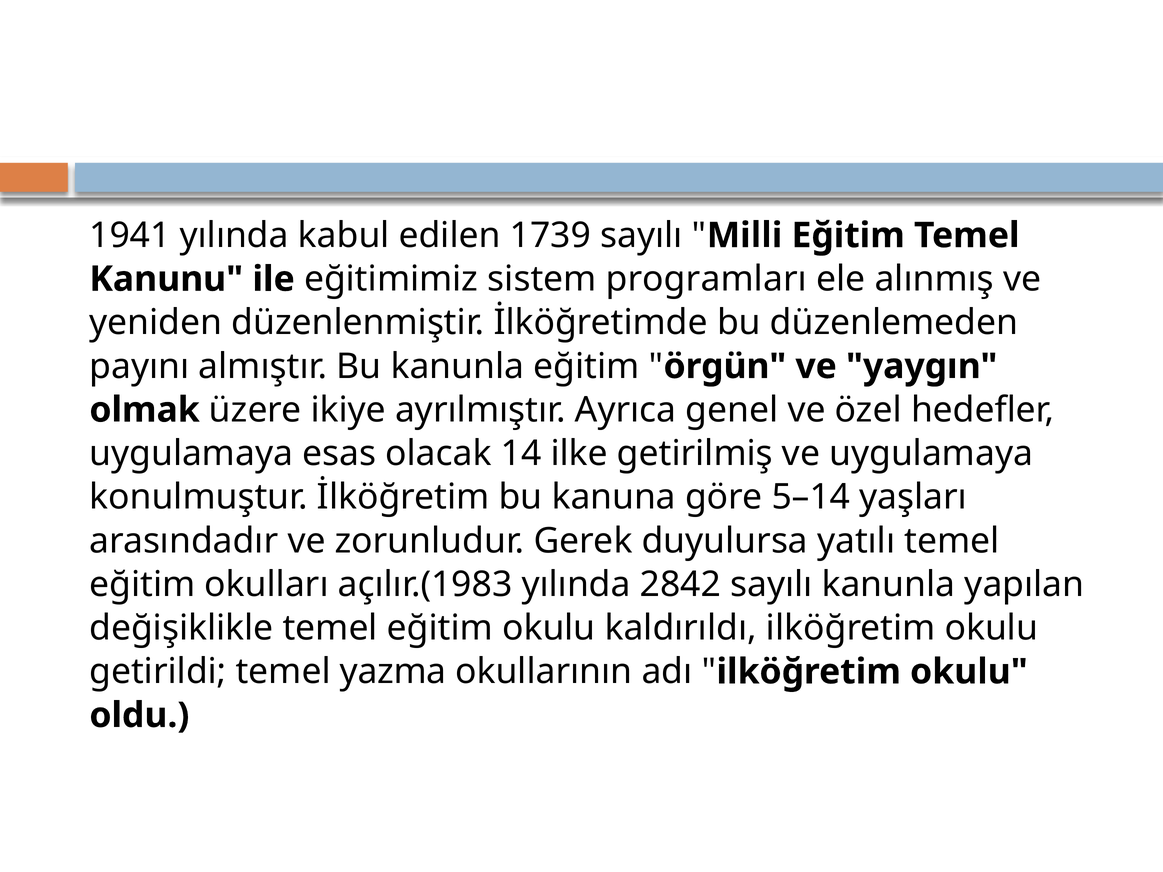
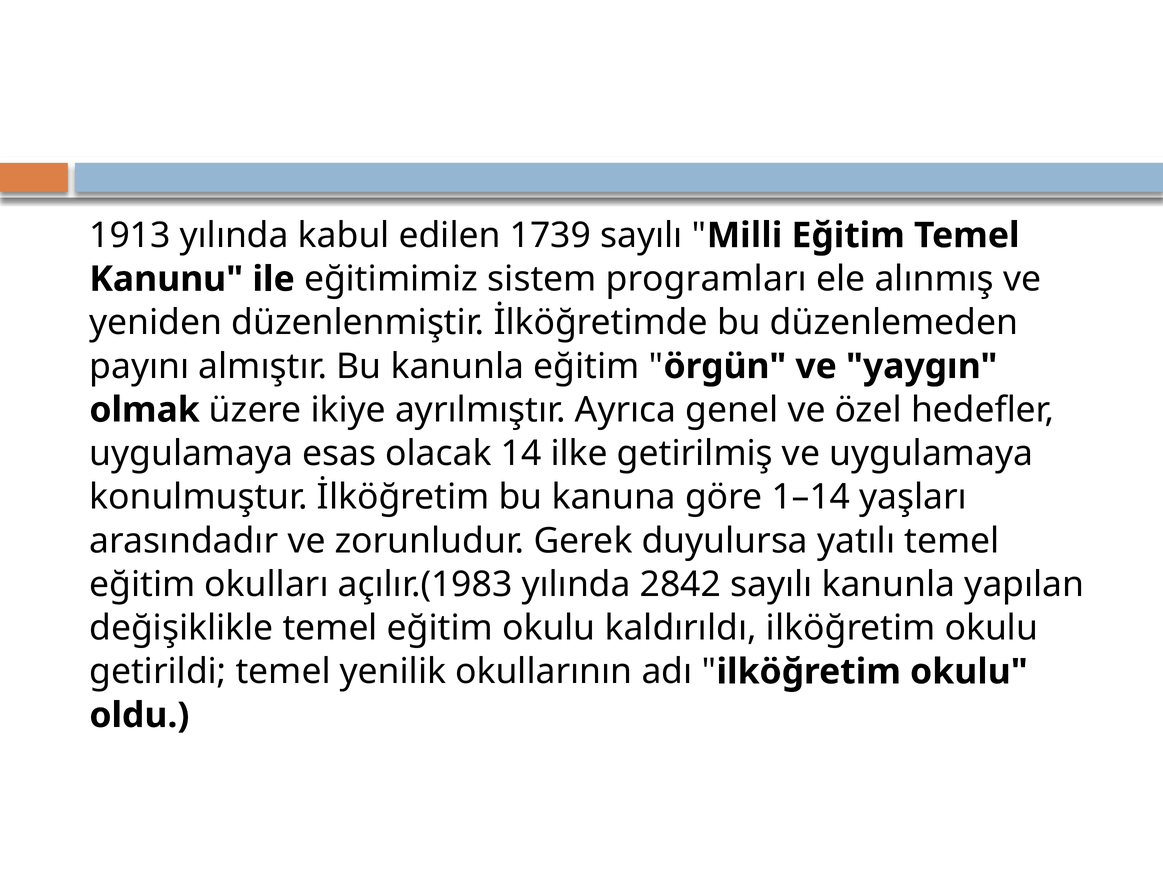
1941: 1941 -> 1913
5–14: 5–14 -> 1–14
yazma: yazma -> yenilik
